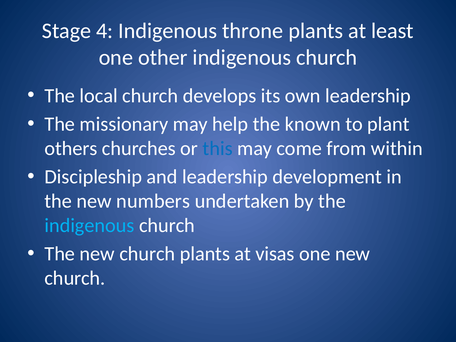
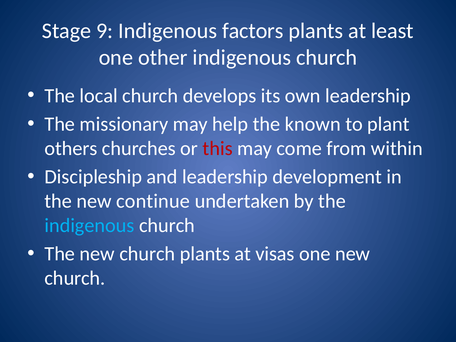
4: 4 -> 9
throne: throne -> factors
this colour: blue -> red
numbers: numbers -> continue
